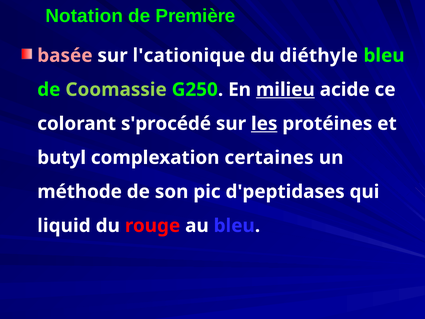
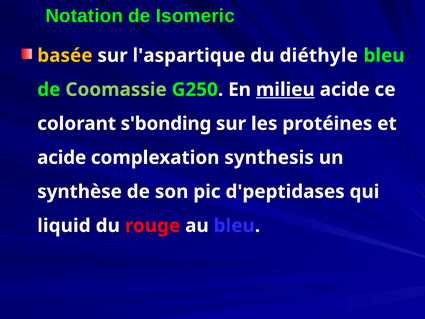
Première: Première -> Isomeric
basée colour: pink -> yellow
l'cationique: l'cationique -> l'aspartique
s'procédé: s'procédé -> s'bonding
les underline: present -> none
butyl at (62, 158): butyl -> acide
certaines: certaines -> synthesis
méthode: méthode -> synthèse
